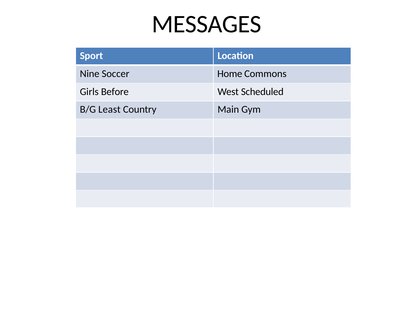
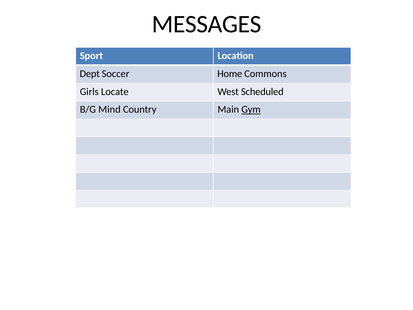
Nine: Nine -> Dept
Before: Before -> Locate
Least: Least -> Mind
Gym underline: none -> present
